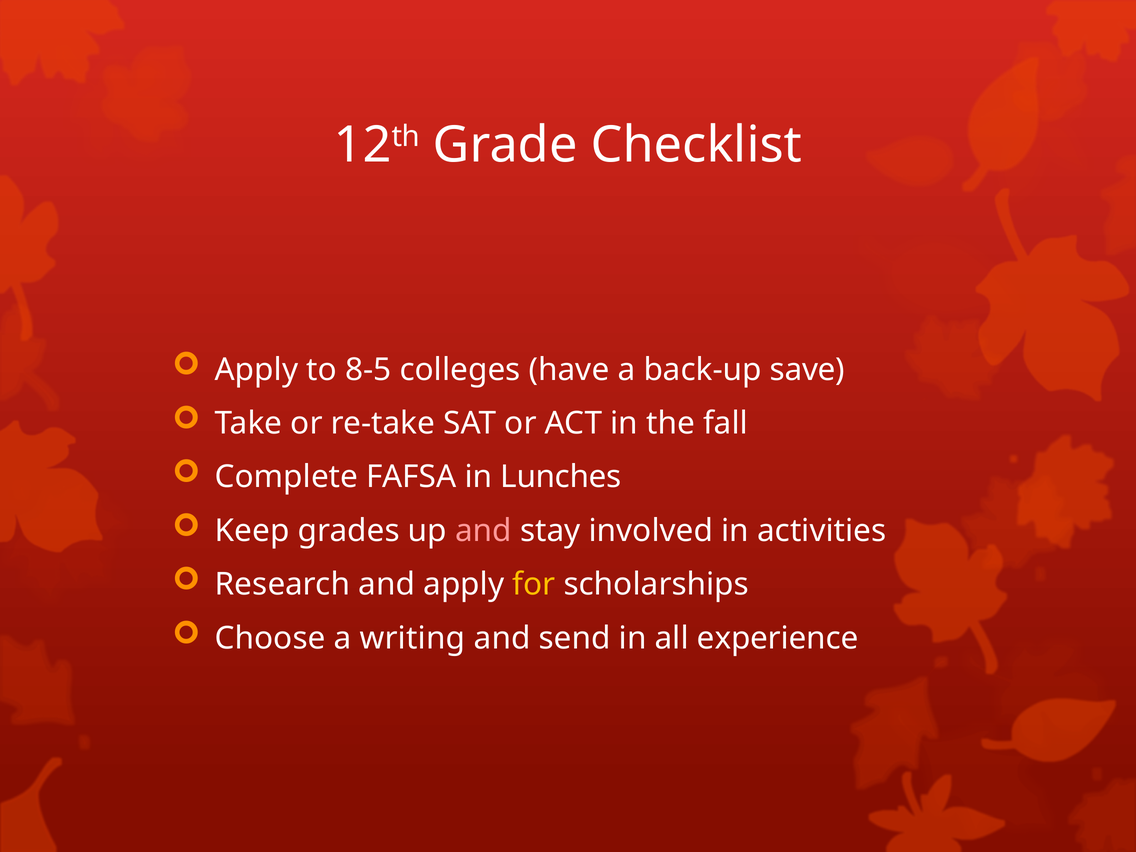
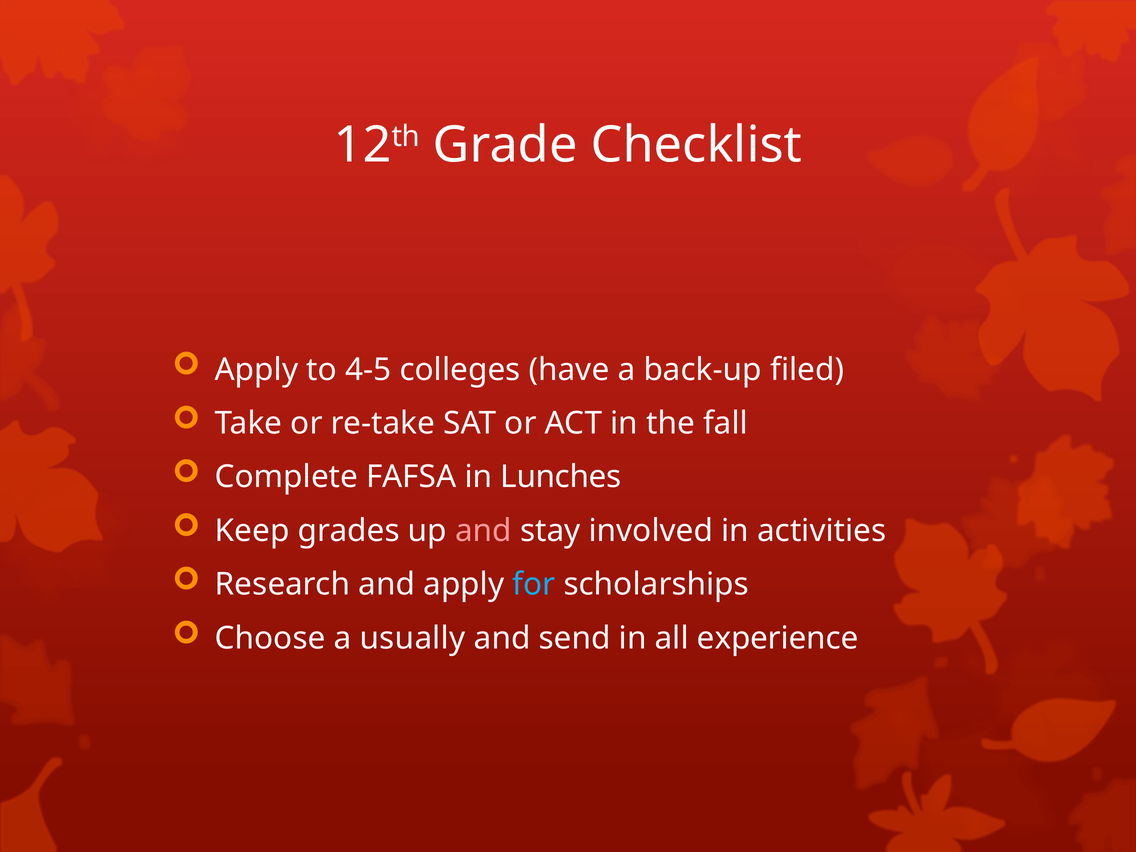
8-5: 8-5 -> 4-5
save: save -> filed
for colour: yellow -> light blue
writing: writing -> usually
